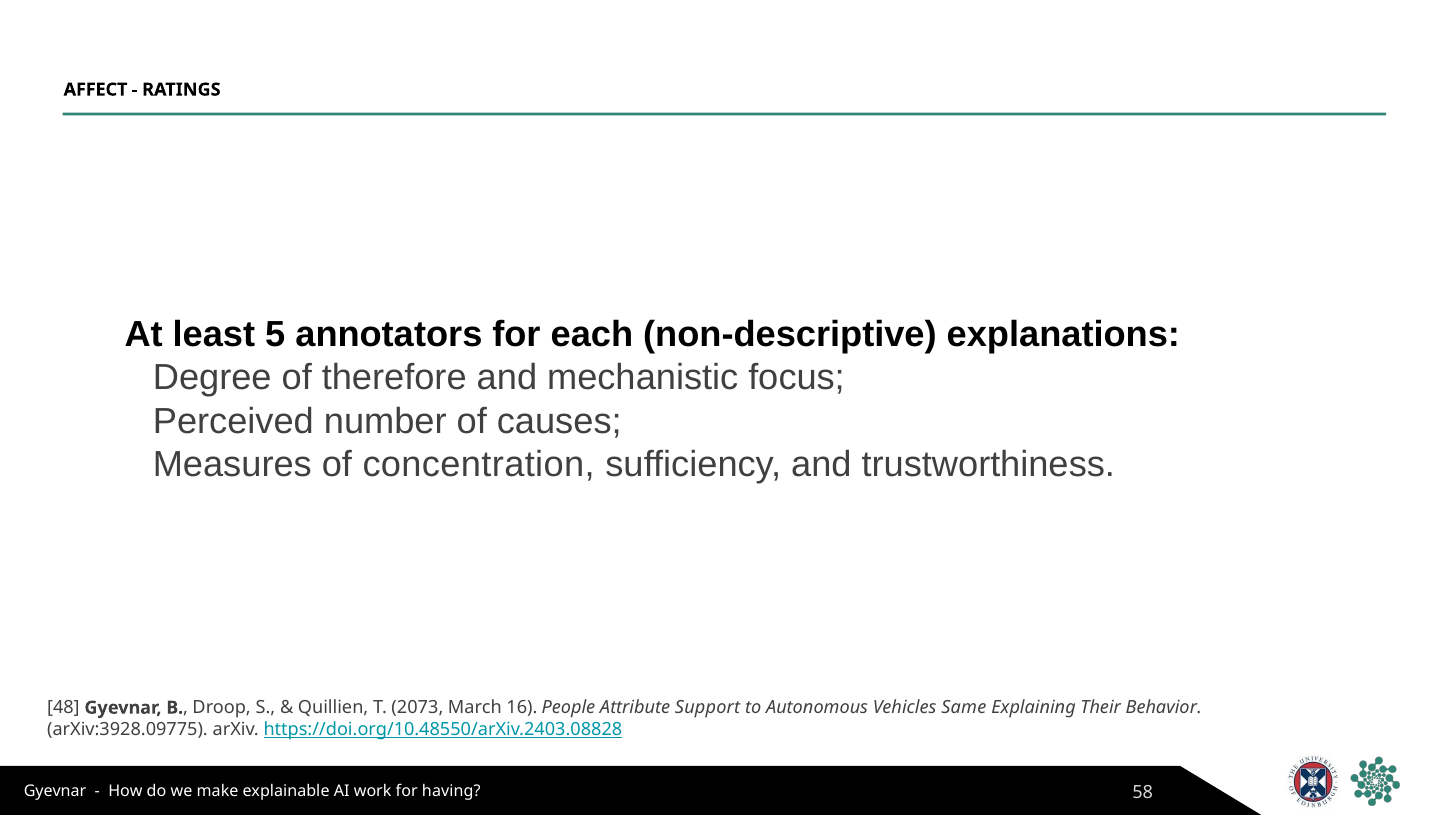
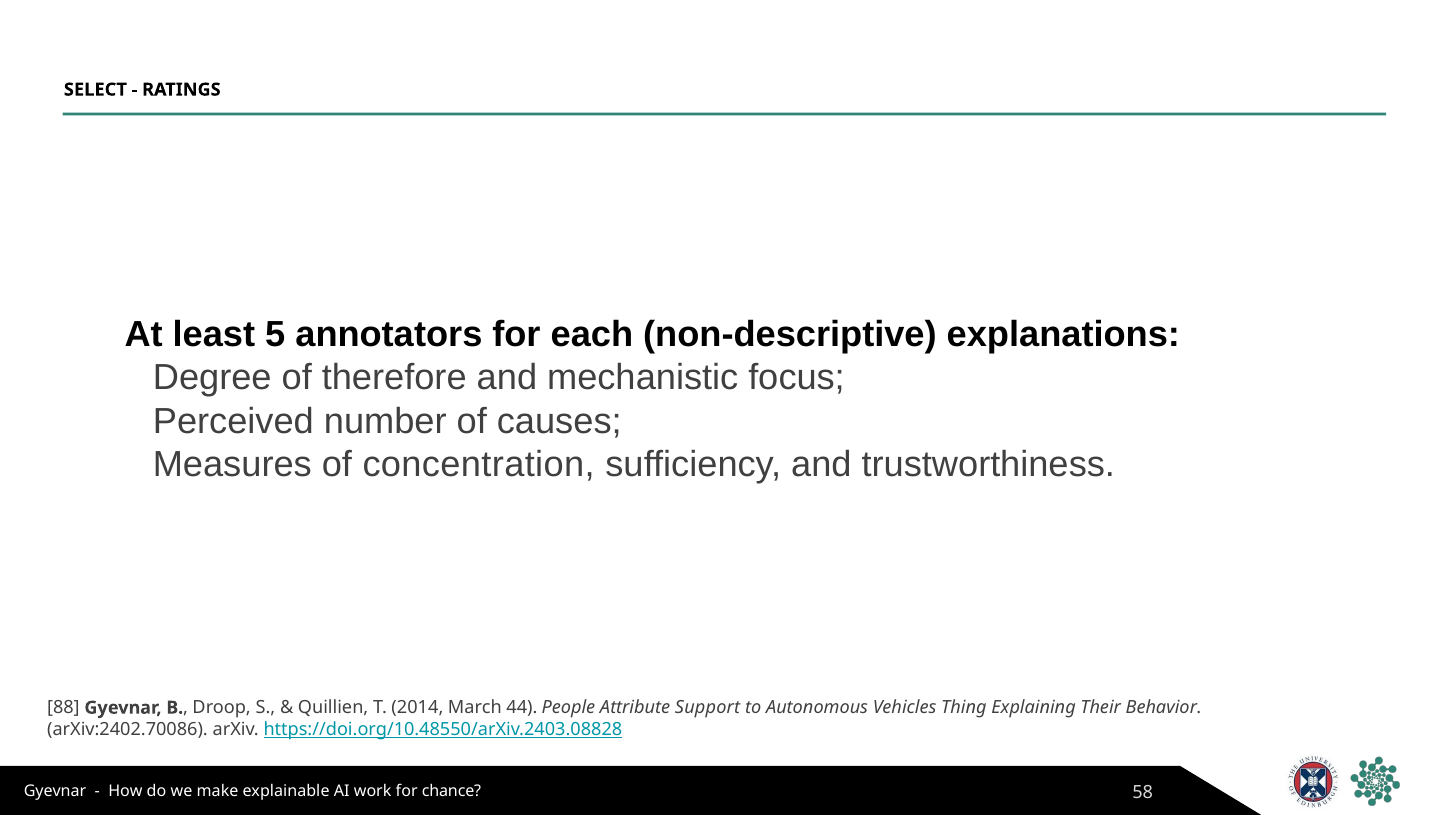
AFFECT: AFFECT -> SELECT
48: 48 -> 88
2073: 2073 -> 2014
16: 16 -> 44
Same: Same -> Thing
arXiv:3928.09775: arXiv:3928.09775 -> arXiv:2402.70086
having: having -> chance
